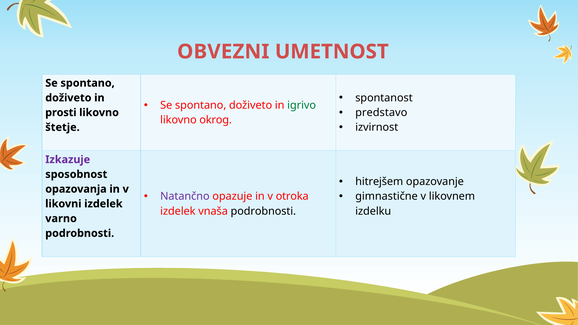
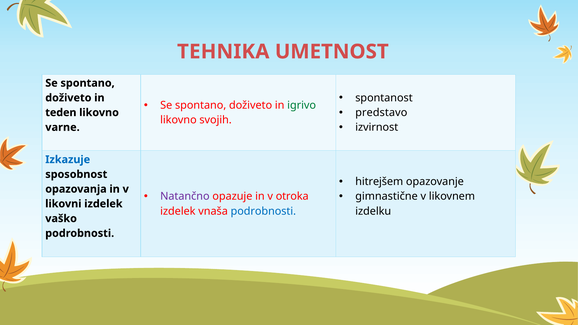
OBVEZNI: OBVEZNI -> TEHNIKA
prosti: prosti -> teden
okrog: okrog -> svojih
štetje: štetje -> varne
Izkazuje colour: purple -> blue
podrobnosti at (263, 211) colour: black -> blue
varno: varno -> vaško
